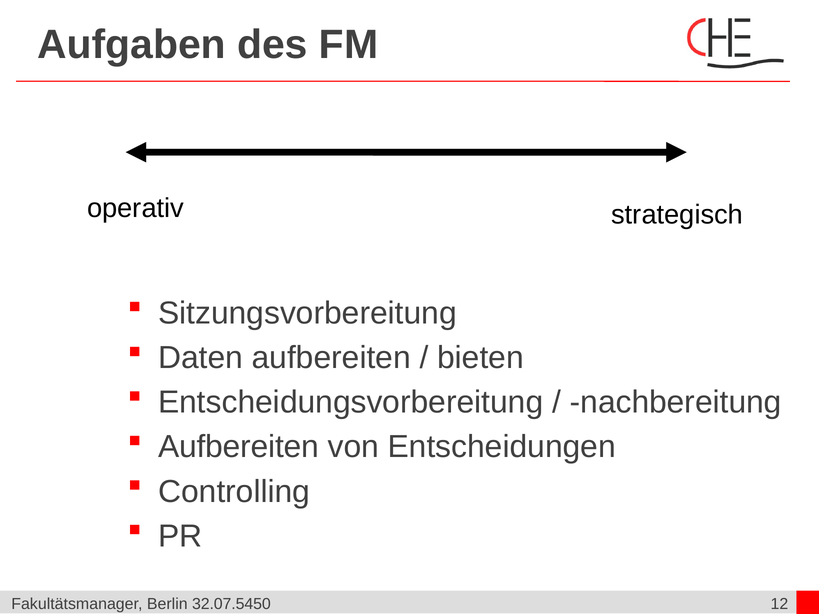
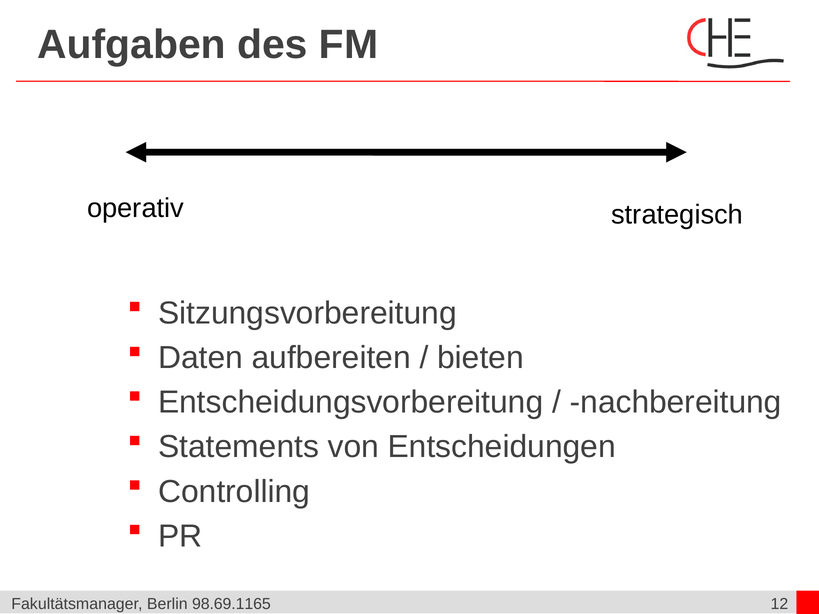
Aufbereiten at (239, 447): Aufbereiten -> Statements
32.07.5450: 32.07.5450 -> 98.69.1165
